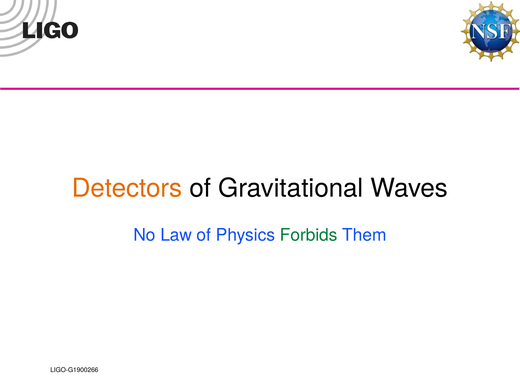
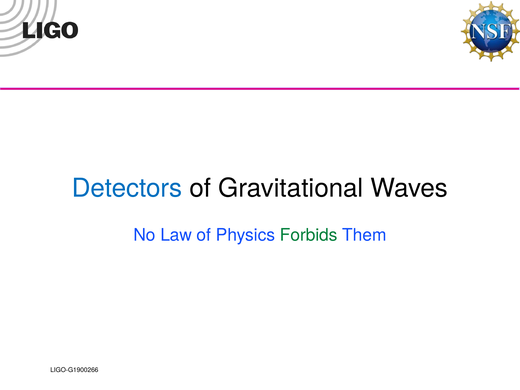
Detectors colour: orange -> blue
